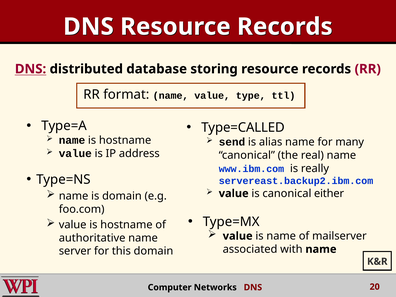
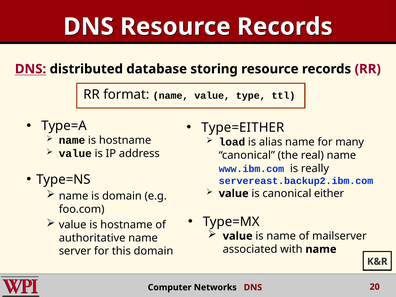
Type=CALLED: Type=CALLED -> Type=EITHER
send: send -> load
